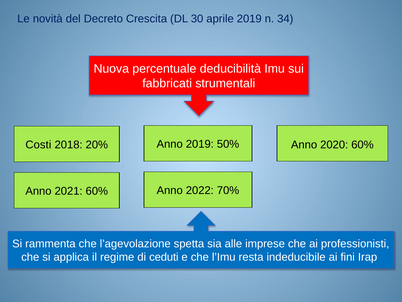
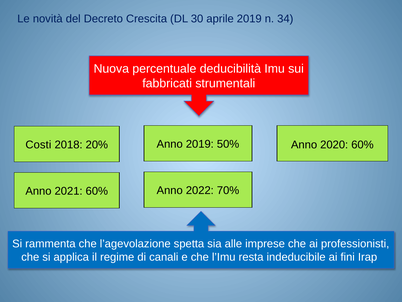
ceduti: ceduti -> canali
